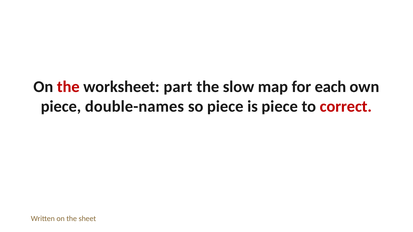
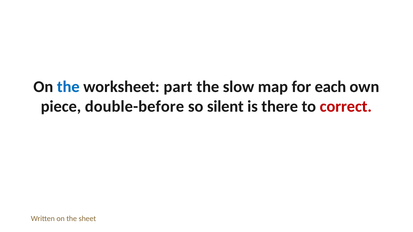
the at (68, 87) colour: red -> blue
double-names: double-names -> double-before
so piece: piece -> silent
is piece: piece -> there
